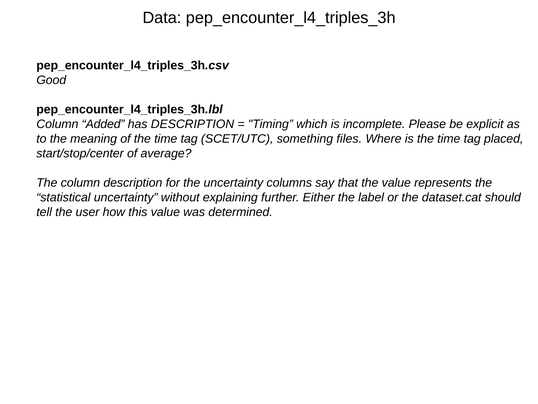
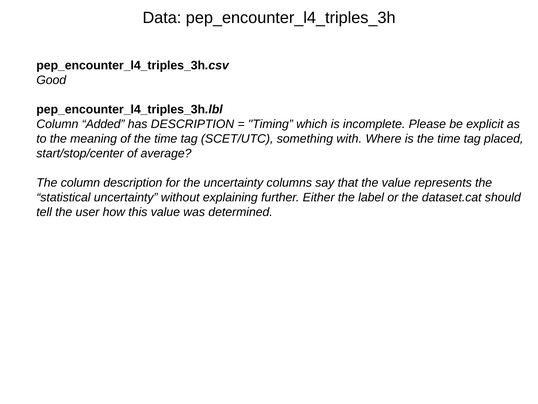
files: files -> with
